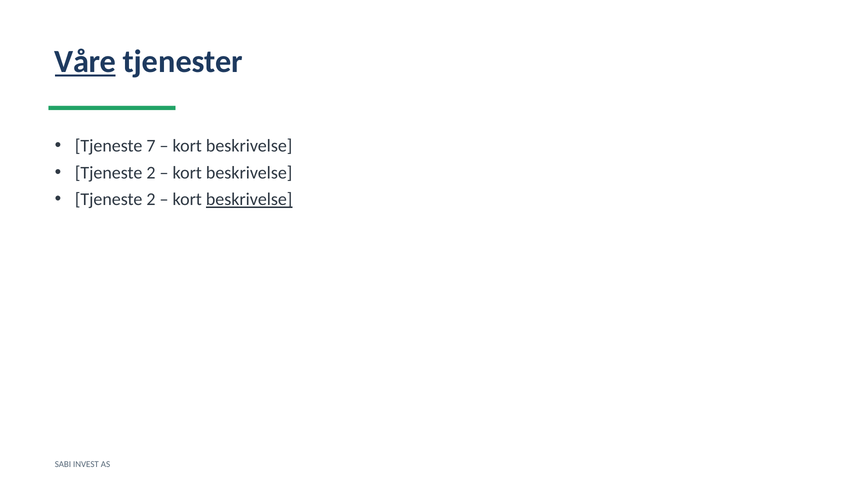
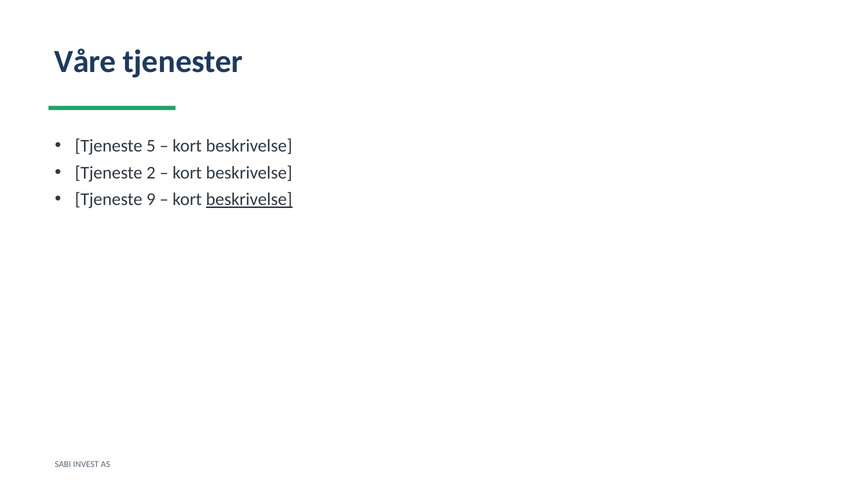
Våre underline: present -> none
7: 7 -> 5
2 at (151, 200): 2 -> 9
